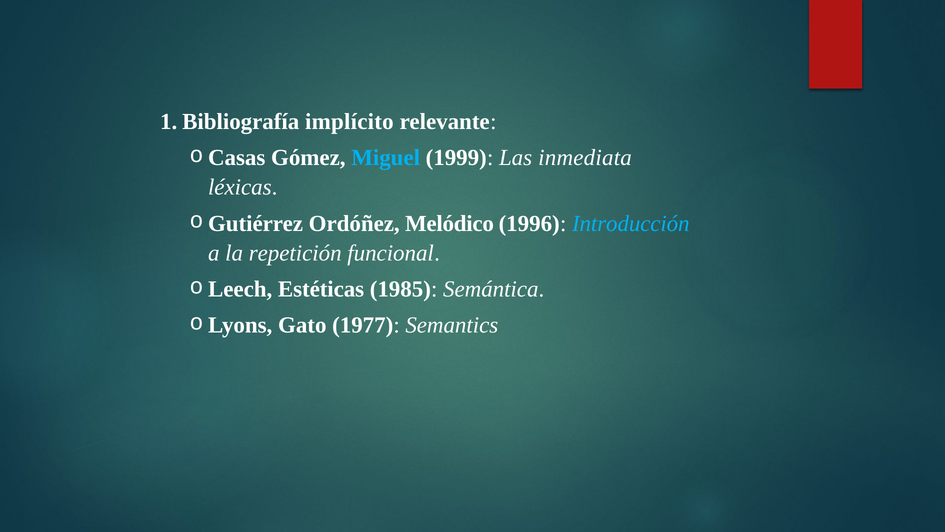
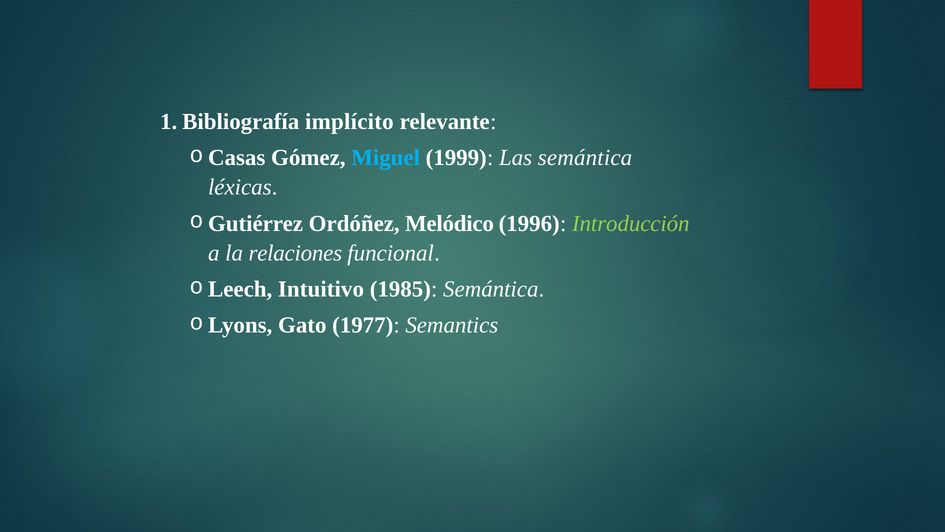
Las inmediata: inmediata -> semántica
Introducción colour: light blue -> light green
repetición: repetición -> relaciones
Estéticas: Estéticas -> Intuitivo
